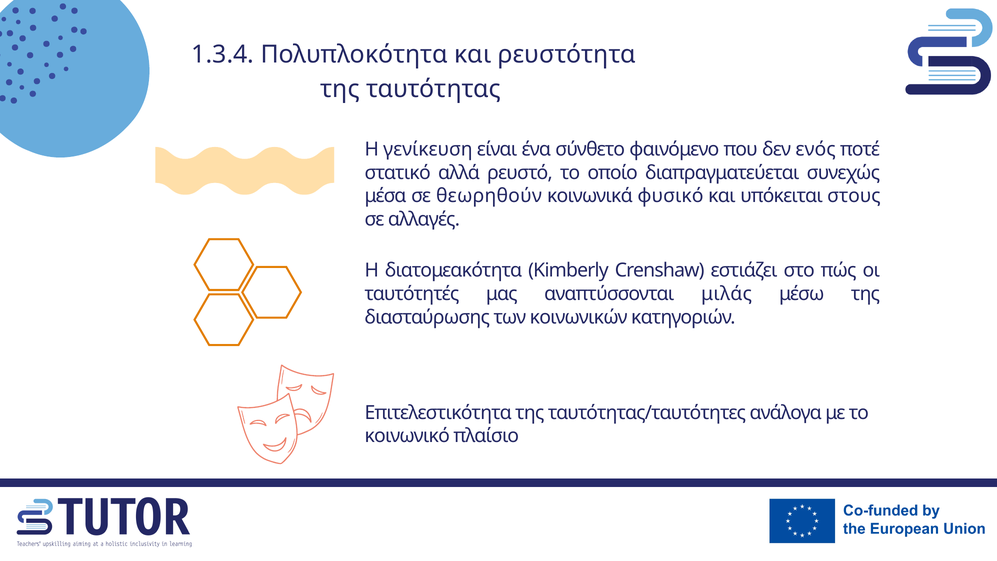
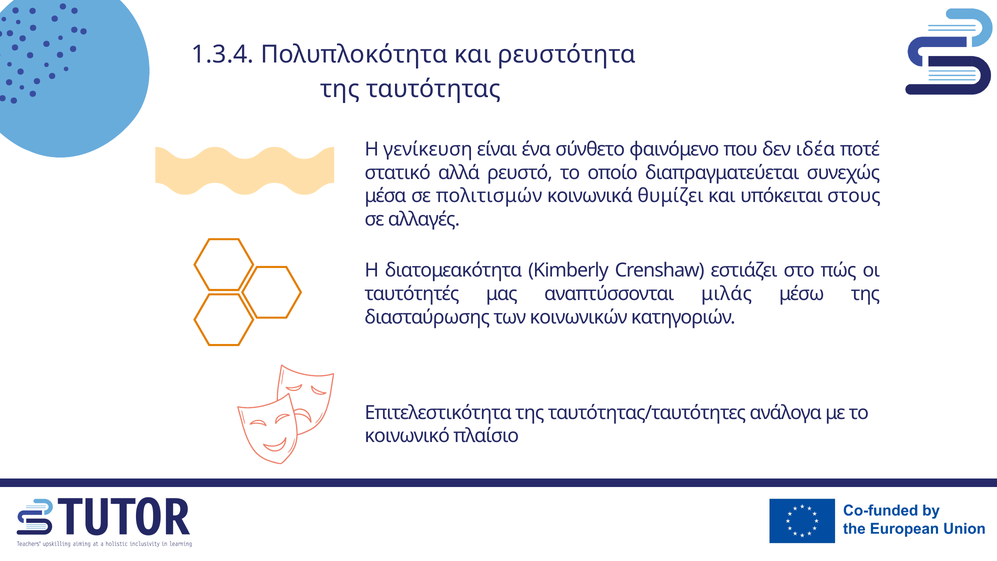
ενός: ενός -> ιδέα
θεωρηθούν: θεωρηθούν -> πολιτισμών
φυσικό: φυσικό -> θυμίζει
